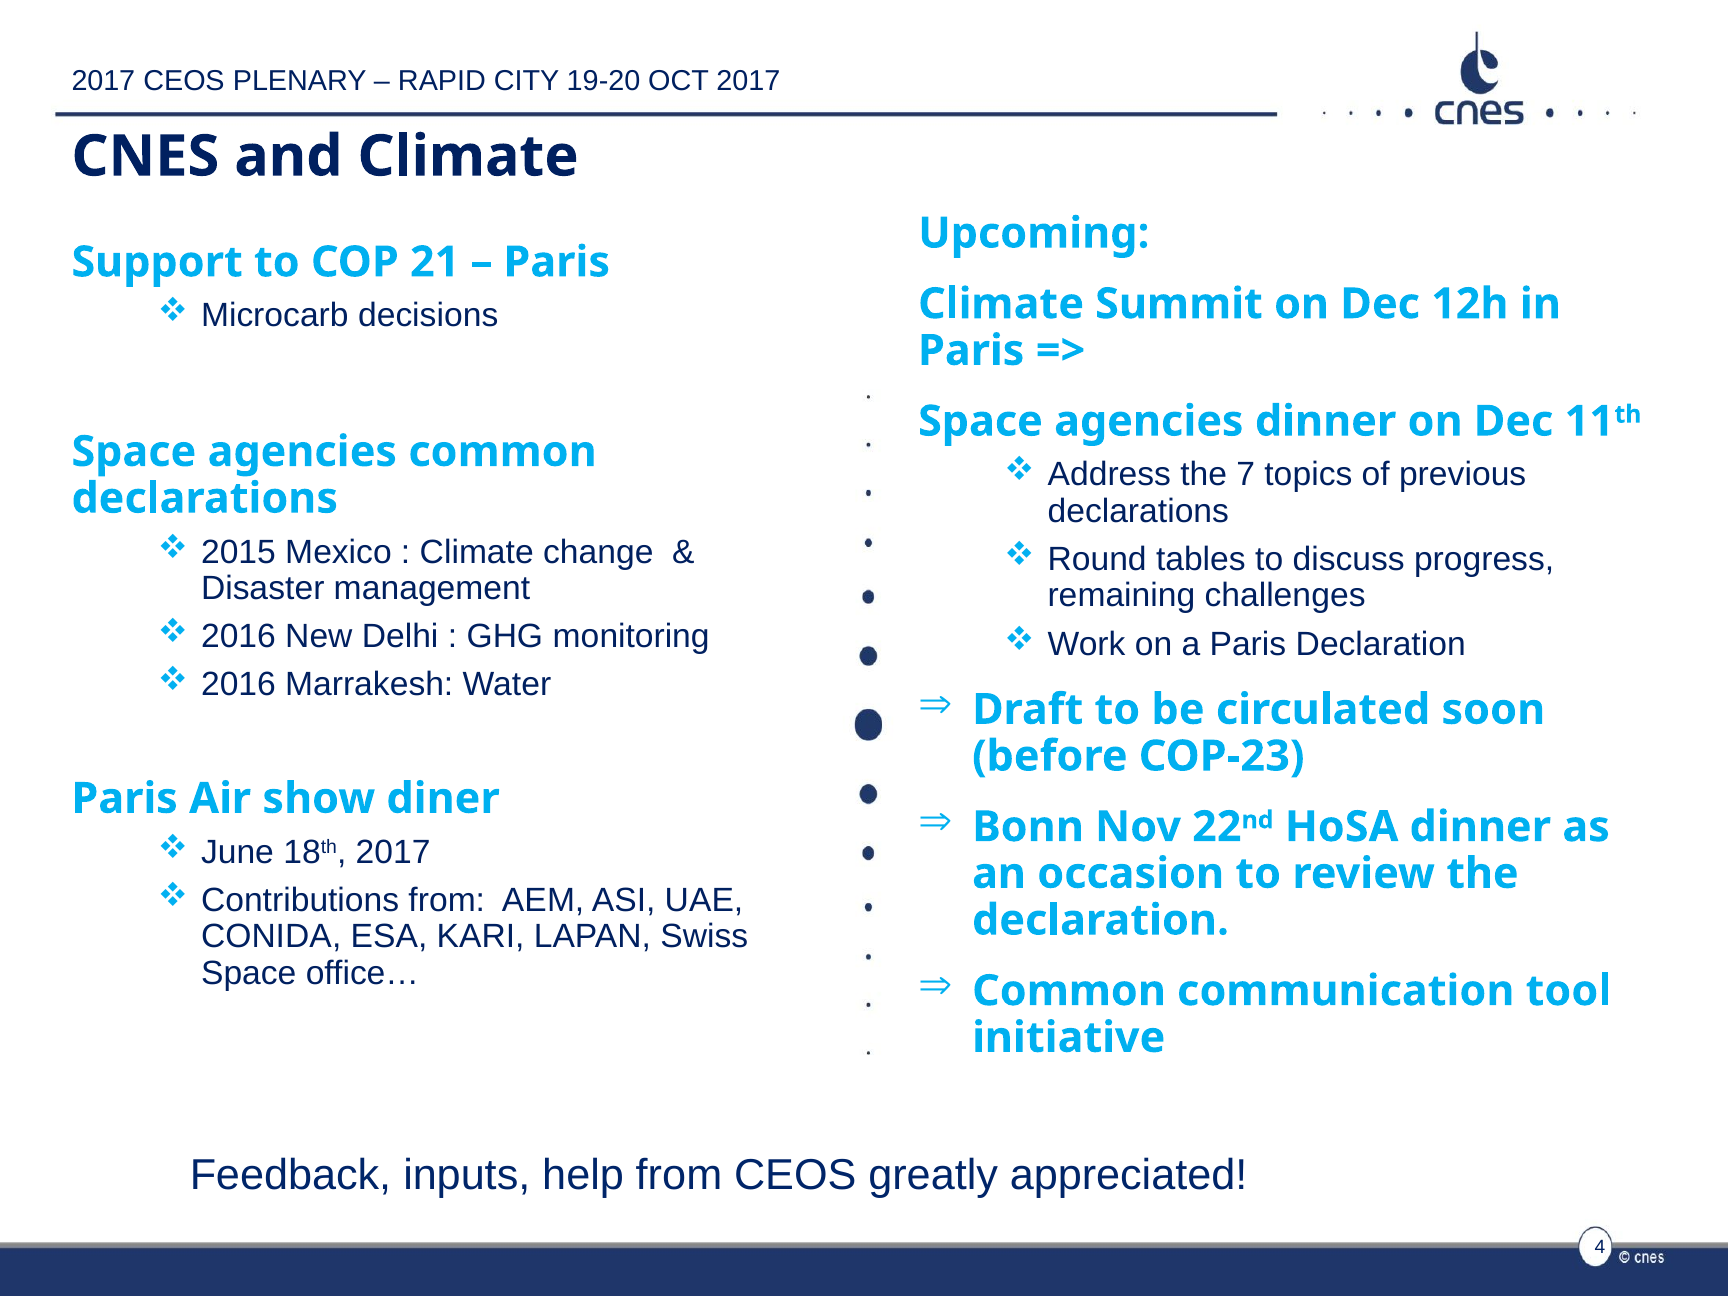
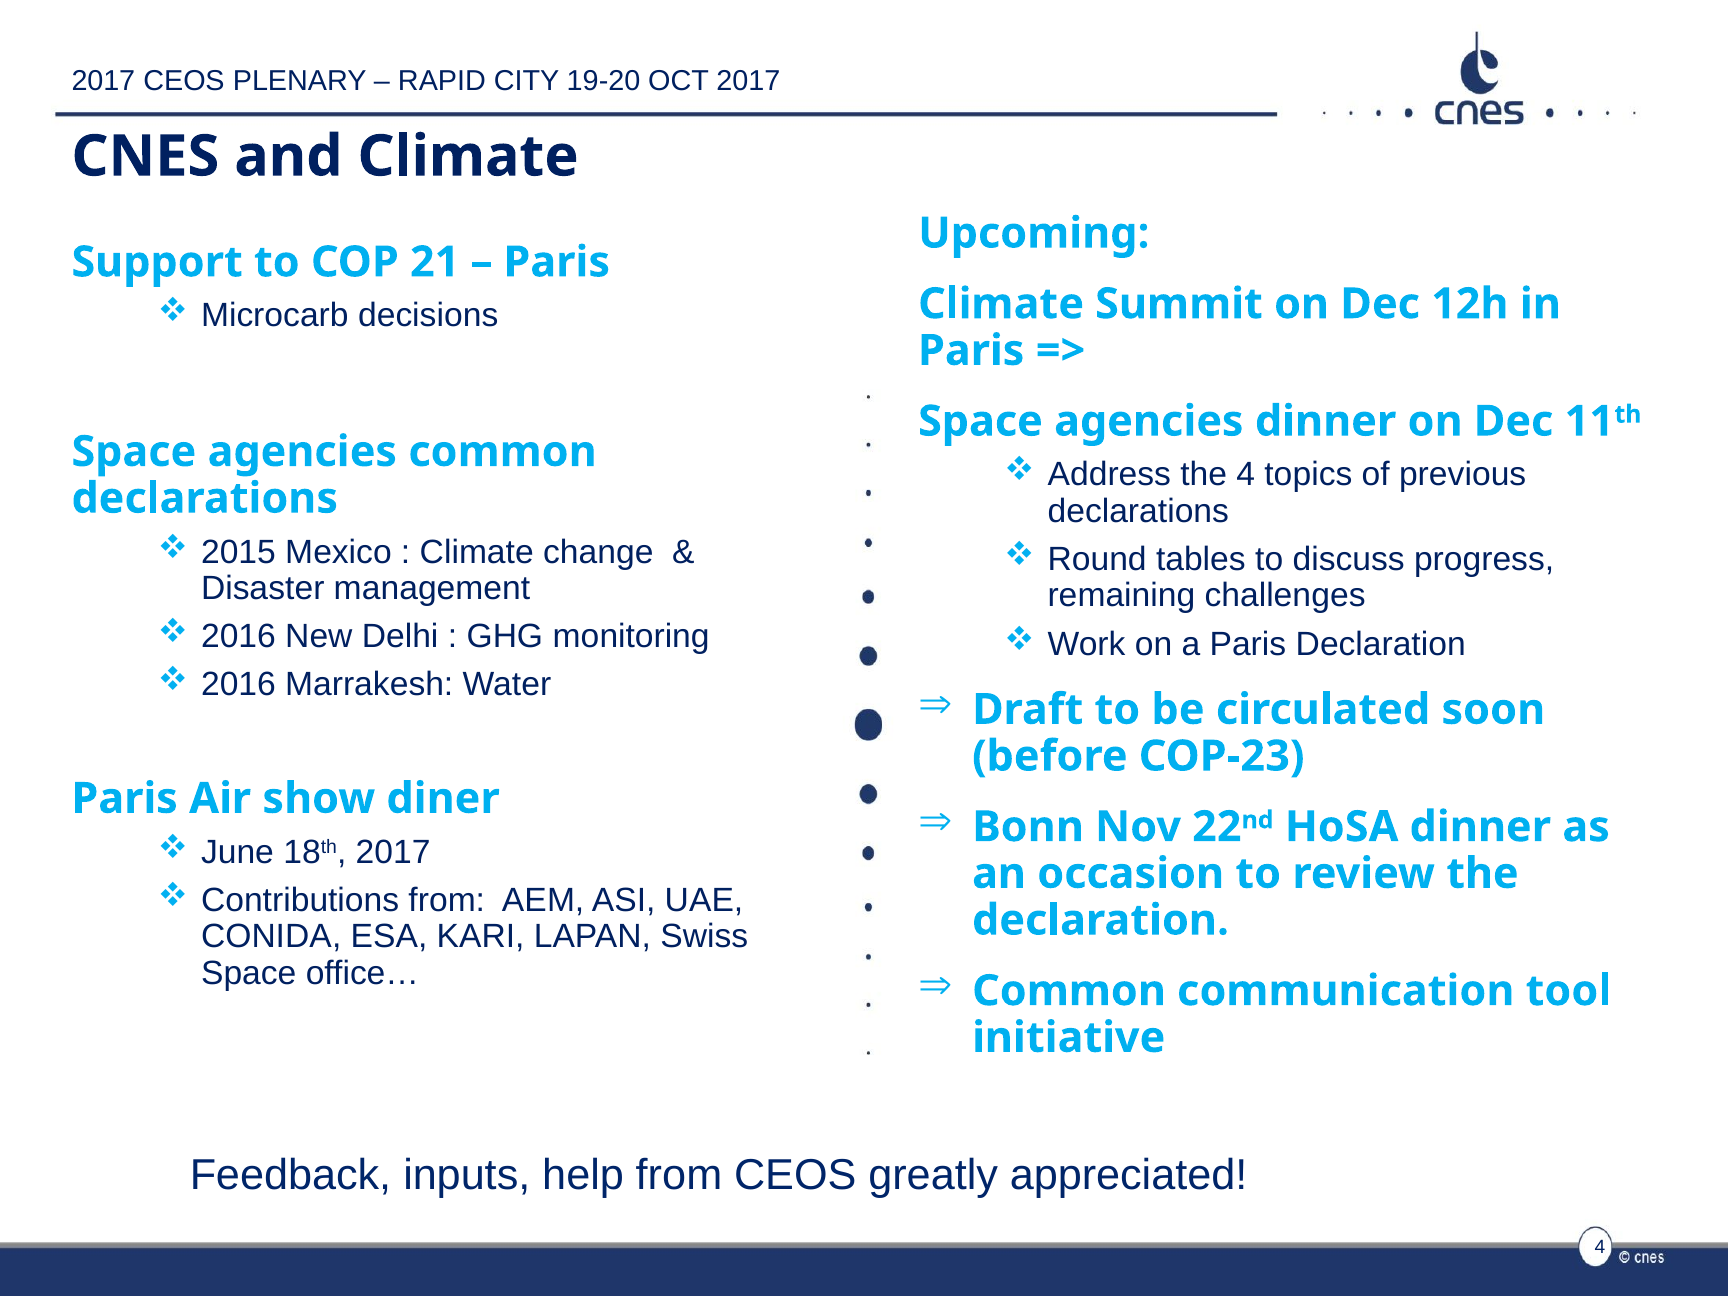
the 7: 7 -> 4
